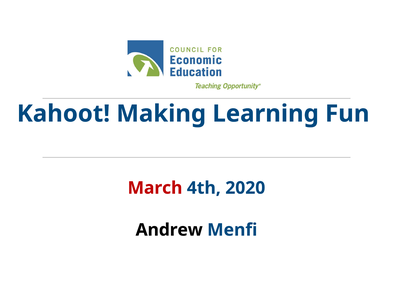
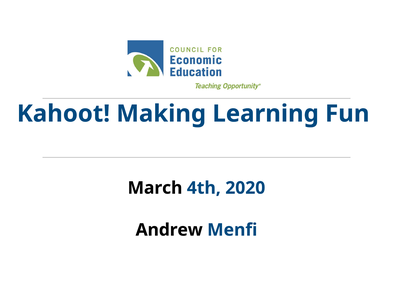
March colour: red -> black
